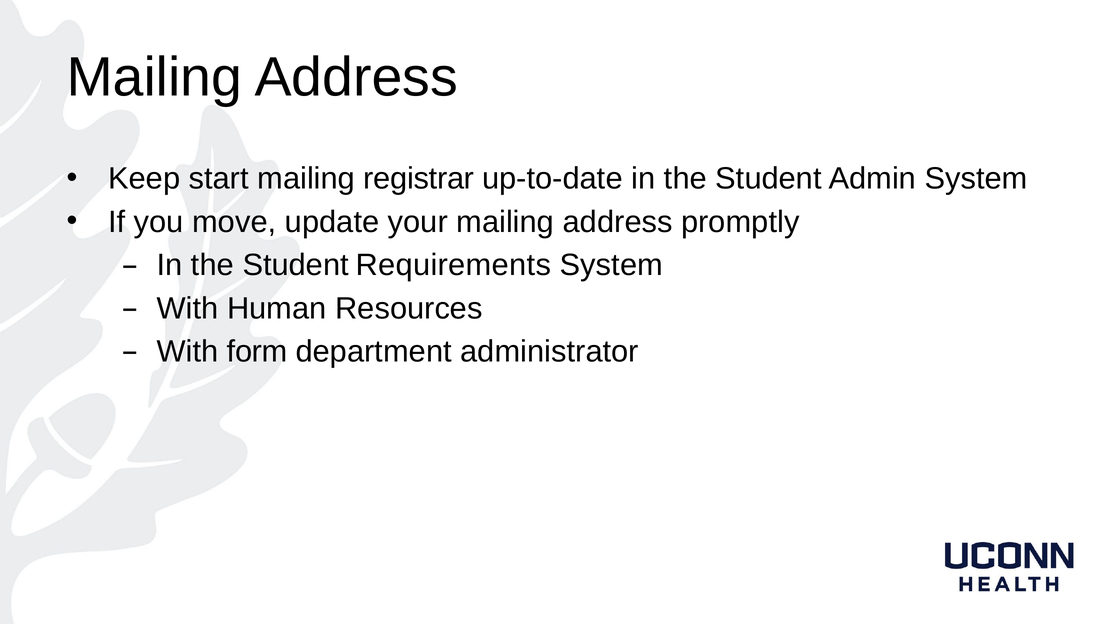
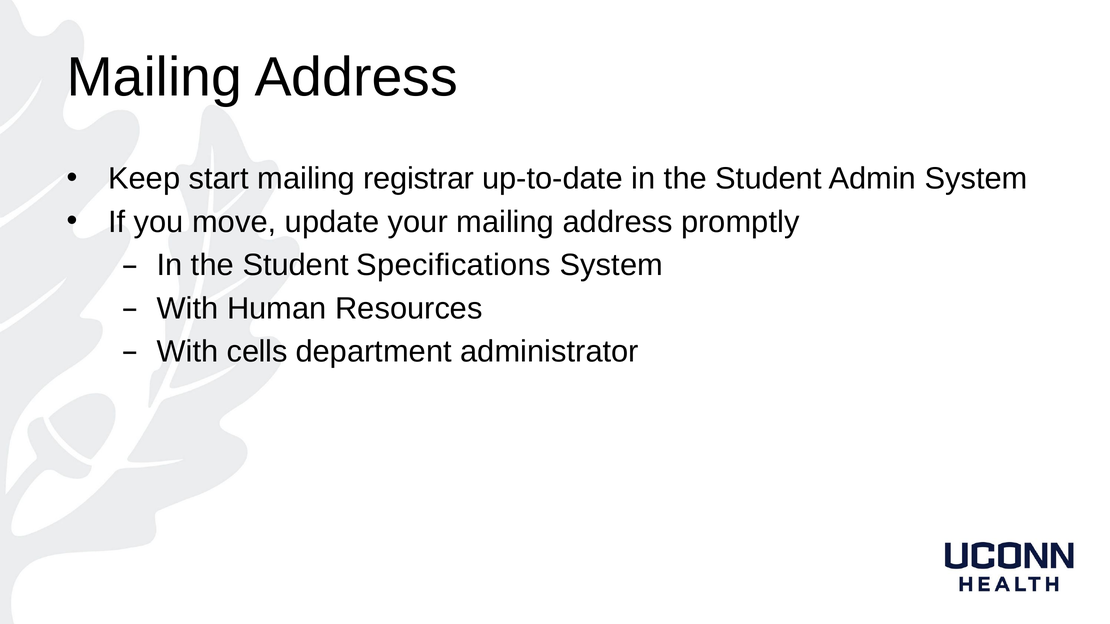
Requirements: Requirements -> Specifications
form: form -> cells
